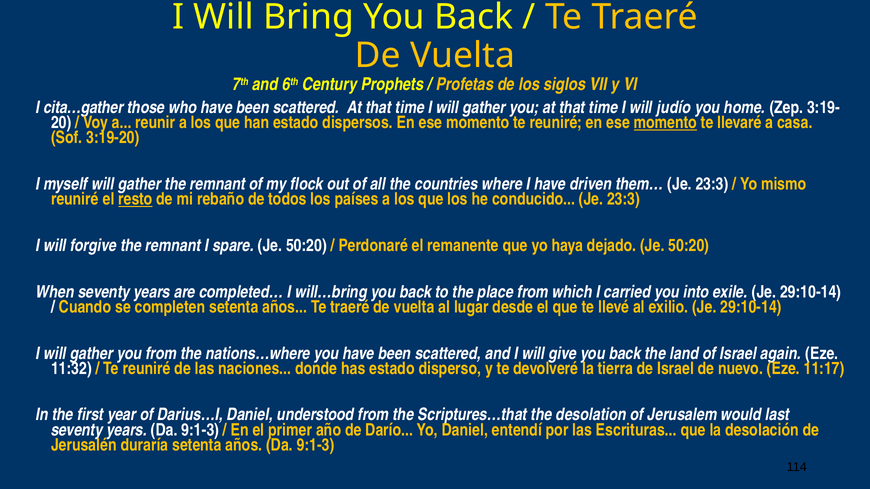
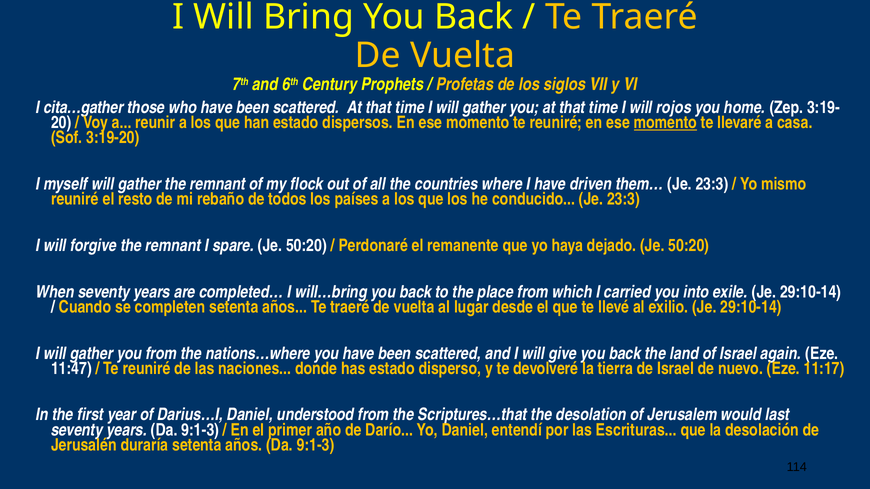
judío: judío -> rojos
resto underline: present -> none
11:32: 11:32 -> 11:47
